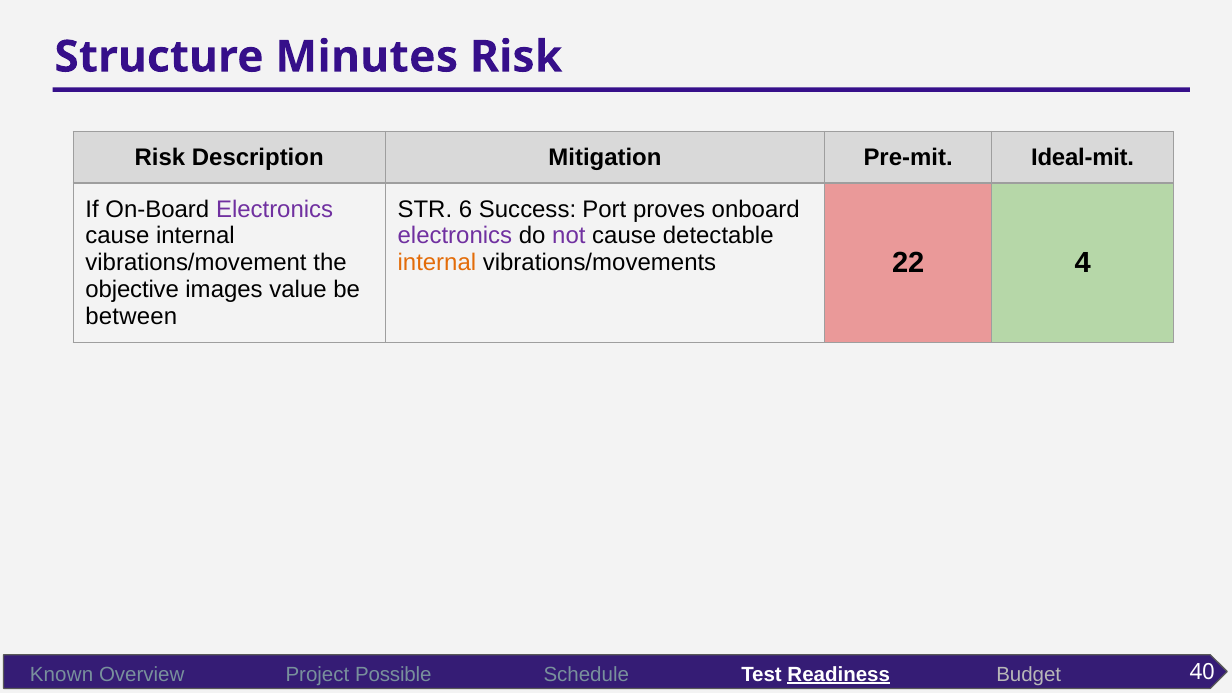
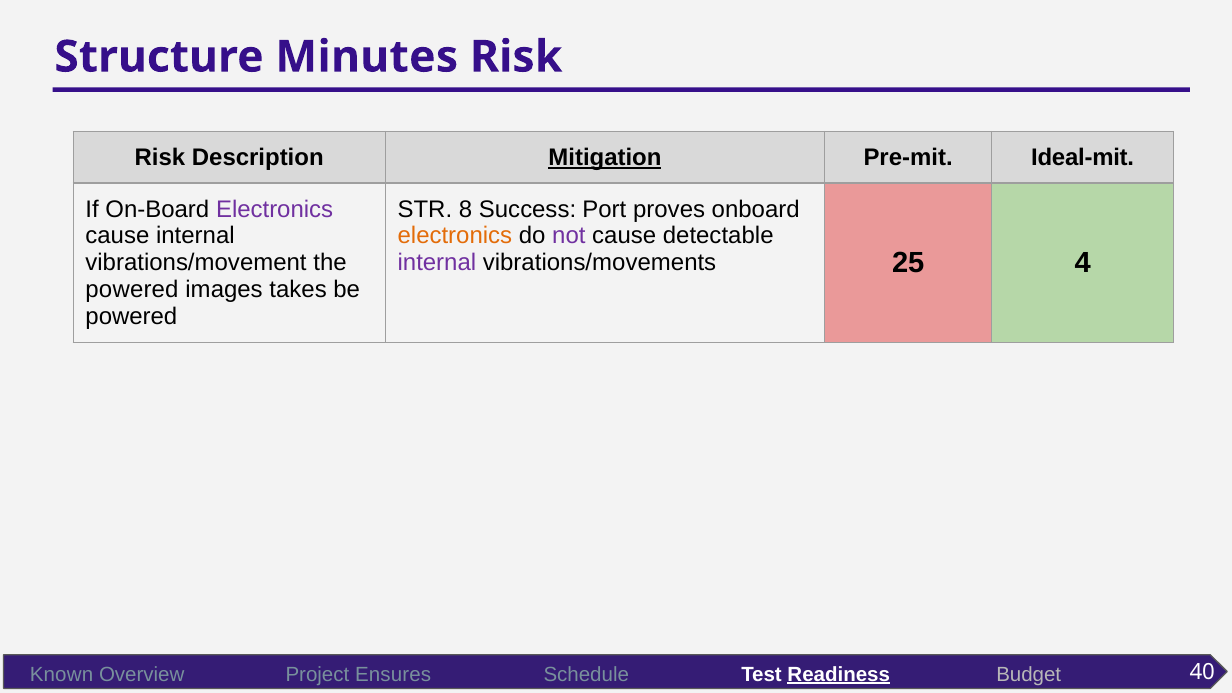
Mitigation underline: none -> present
6: 6 -> 8
electronics at (455, 236) colour: purple -> orange
internal at (437, 263) colour: orange -> purple
22: 22 -> 25
objective at (132, 290): objective -> powered
value: value -> takes
between at (131, 317): between -> powered
Possible: Possible -> Ensures
